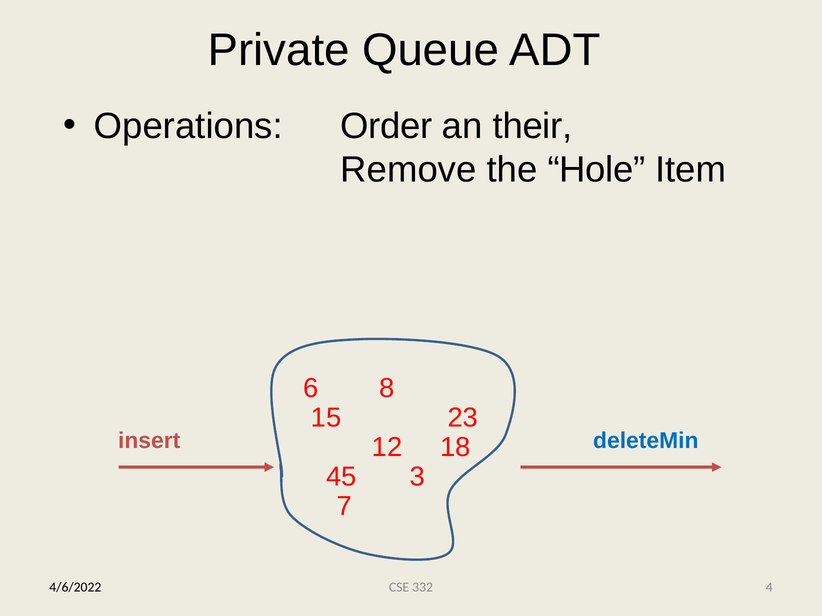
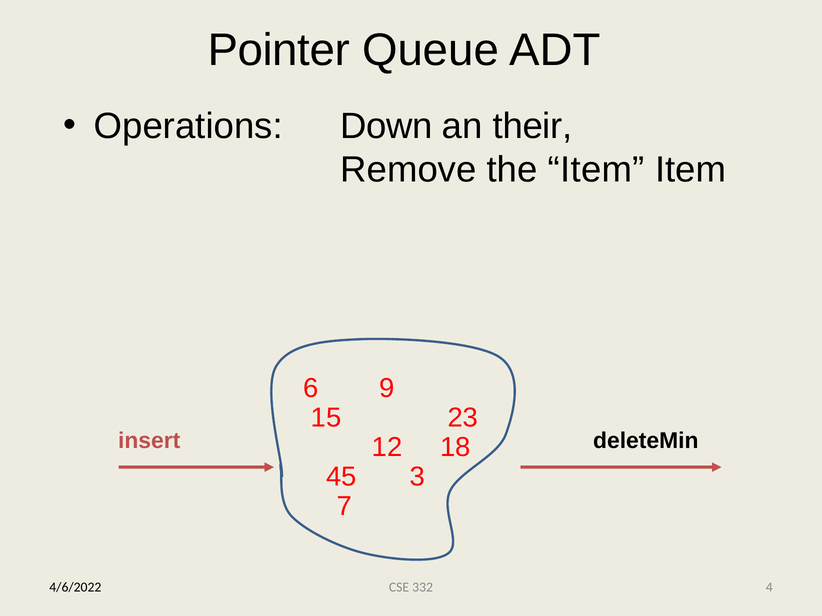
Private: Private -> Pointer
Order: Order -> Down
the Hole: Hole -> Item
8: 8 -> 9
deleteMin colour: blue -> black
